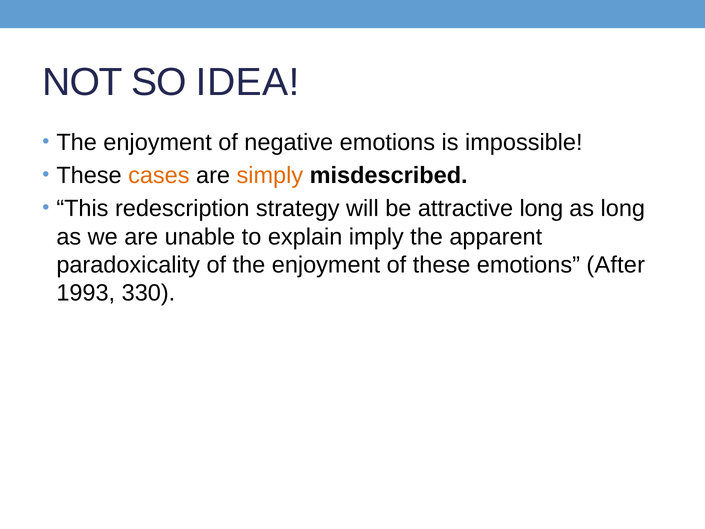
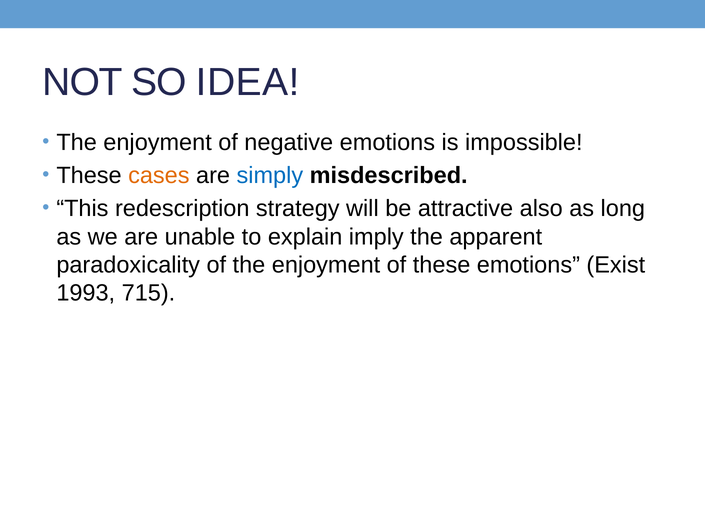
simply colour: orange -> blue
attractive long: long -> also
After: After -> Exist
330: 330 -> 715
